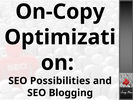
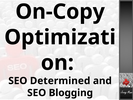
Possibilities: Possibilities -> Determined
